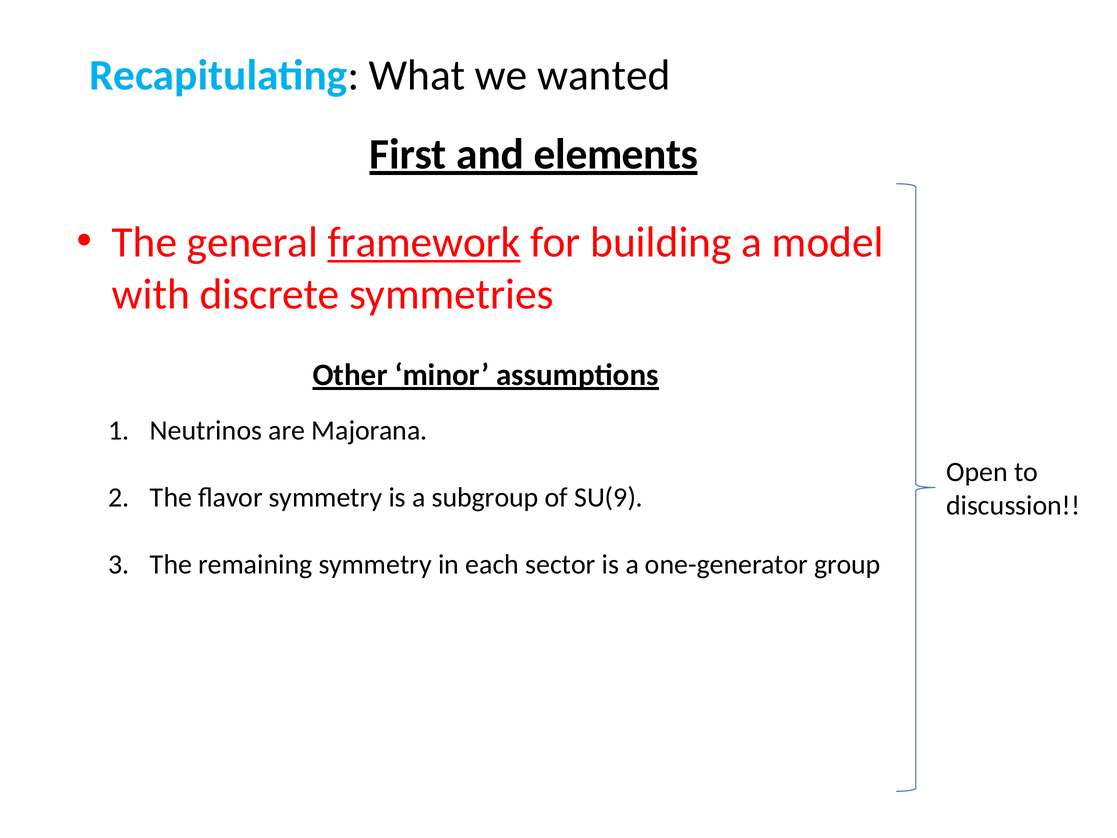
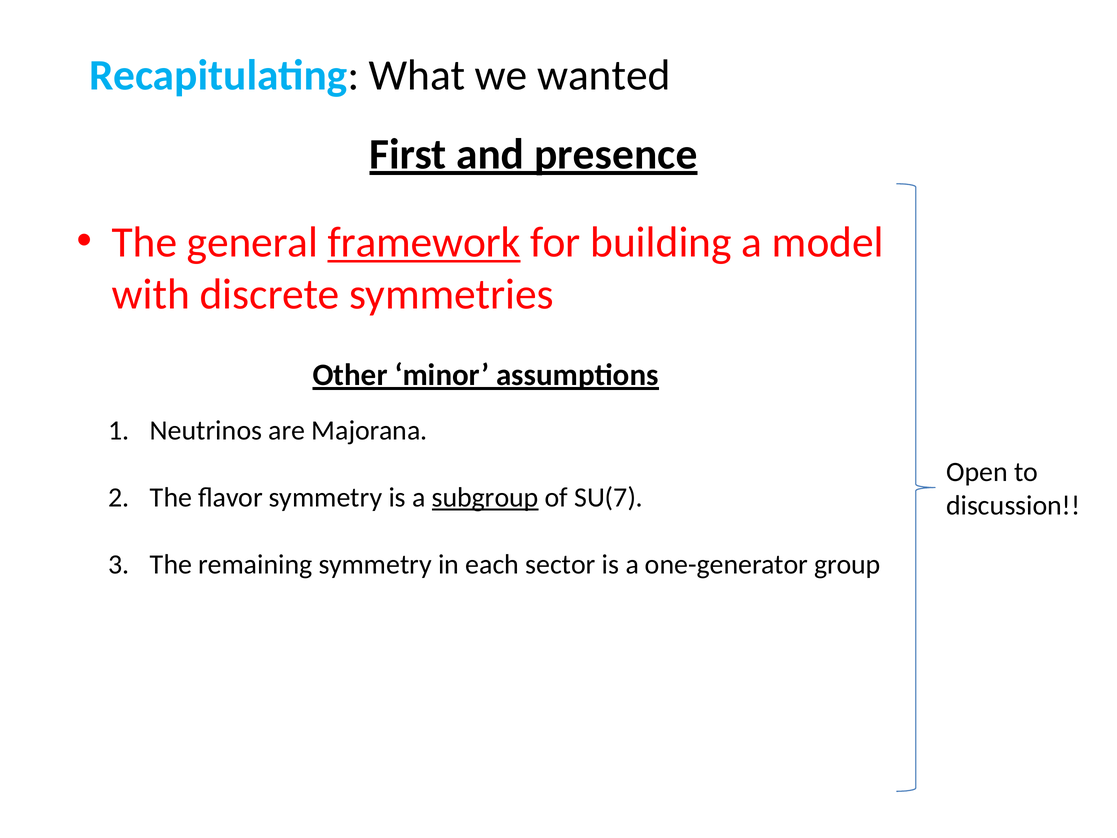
elements: elements -> presence
subgroup underline: none -> present
SU(9: SU(9 -> SU(7
